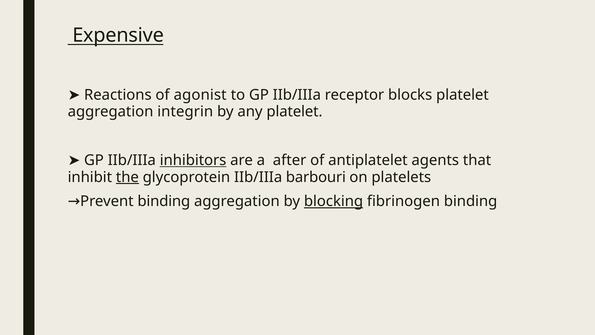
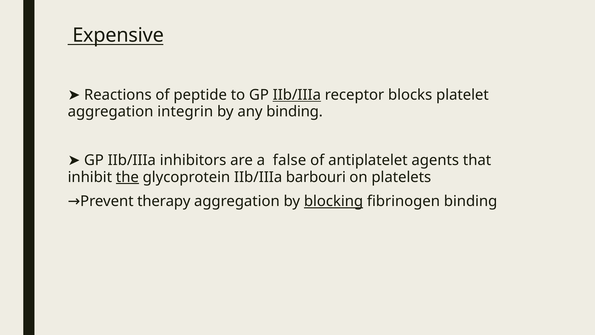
agonist: agonist -> peptide
IIb/IIIa at (297, 95) underline: none -> present
any platelet: platelet -> binding
inhibitors underline: present -> none
after: after -> false
binding at (164, 201): binding -> therapy
